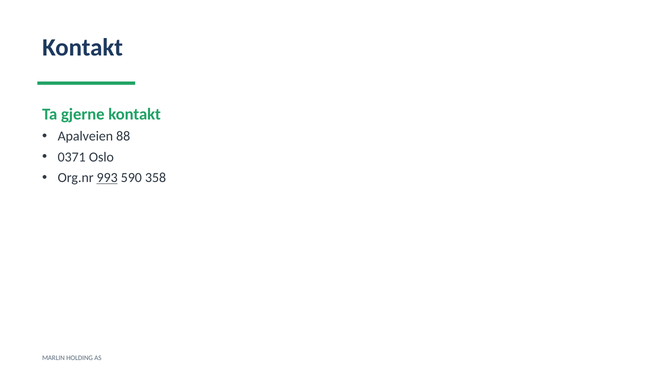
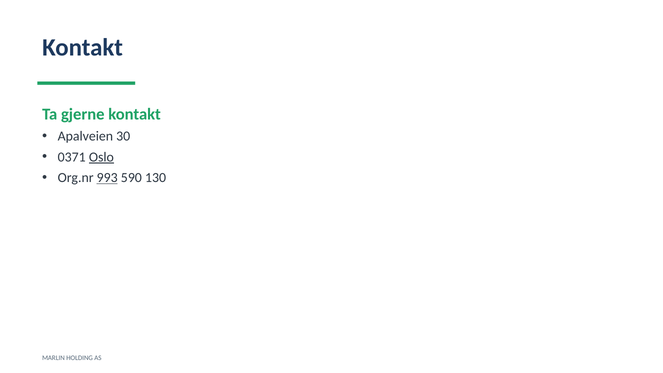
88: 88 -> 30
Oslo underline: none -> present
358: 358 -> 130
